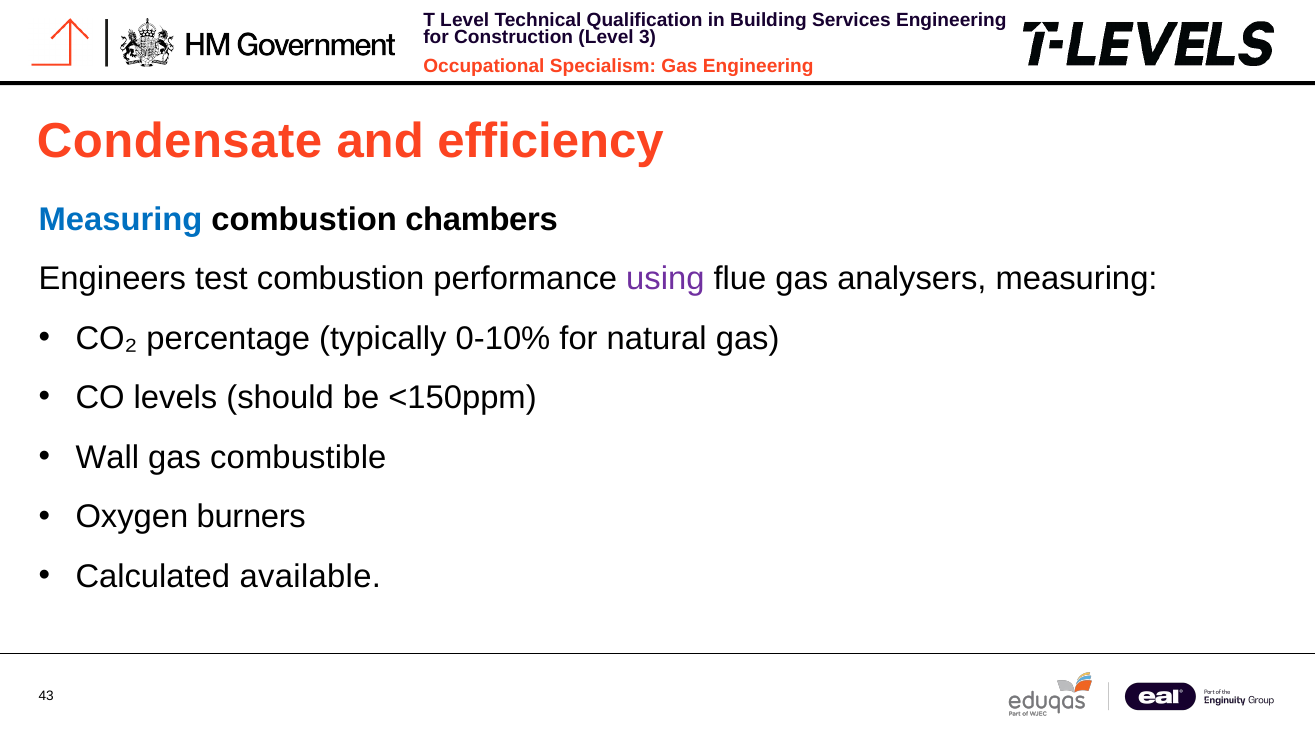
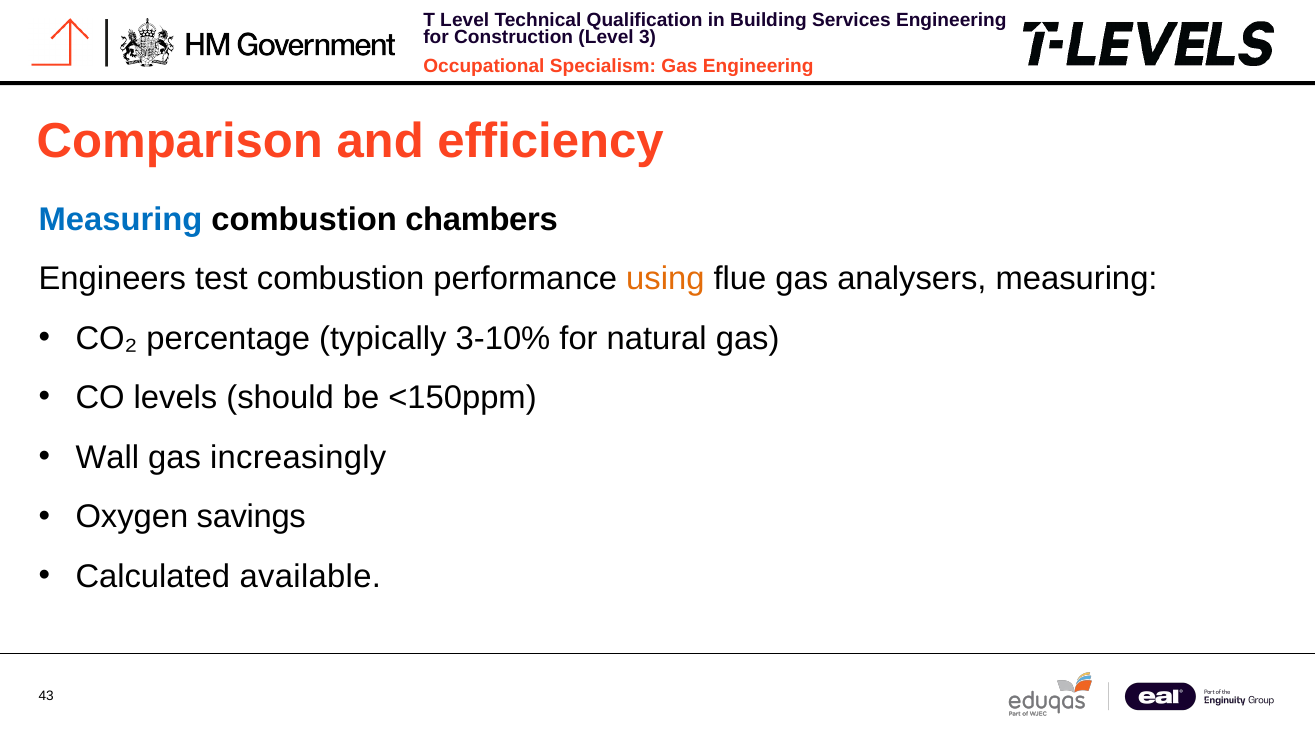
Condensate: Condensate -> Comparison
using colour: purple -> orange
0-10%: 0-10% -> 3-10%
combustible: combustible -> increasingly
burners: burners -> savings
